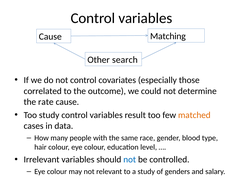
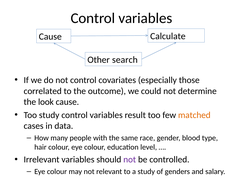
Matching: Matching -> Calculate
rate: rate -> look
not at (130, 160) colour: blue -> purple
